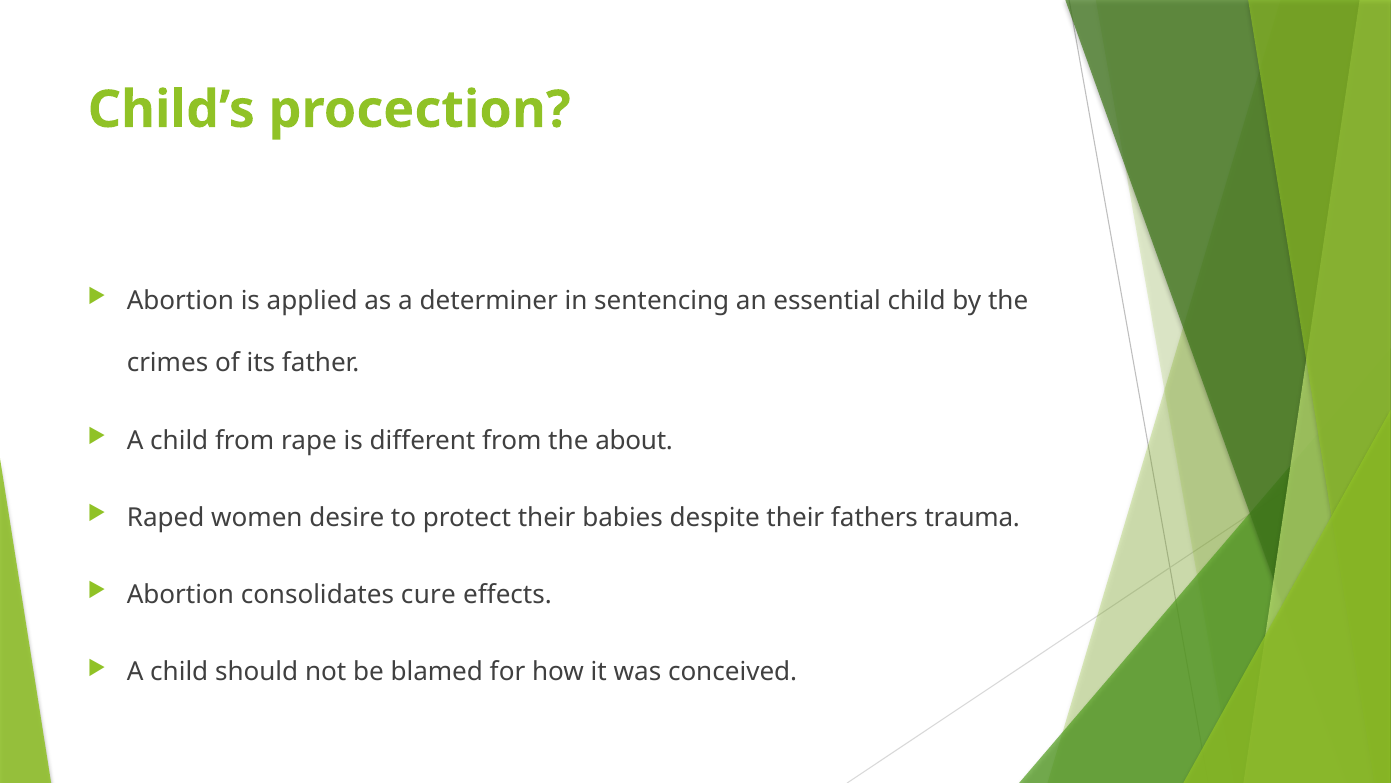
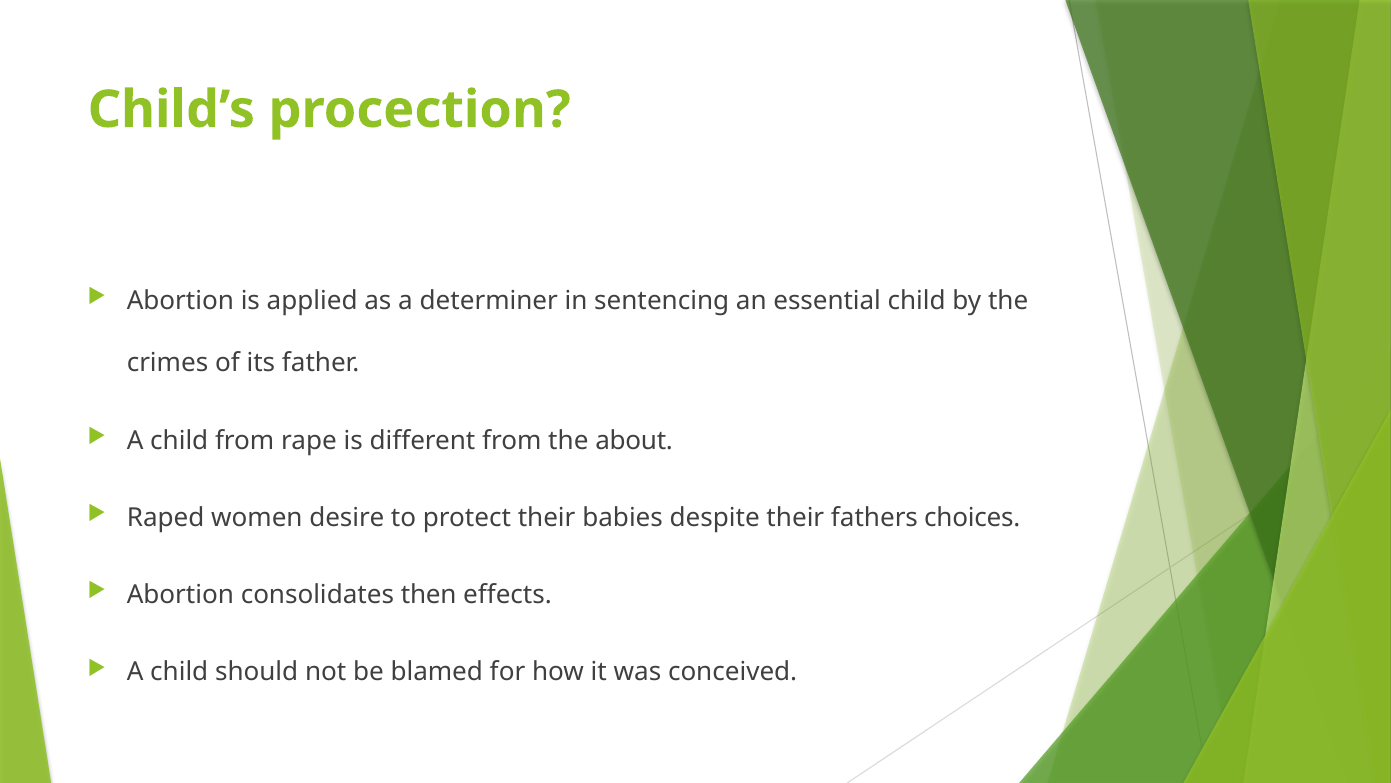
trauma: trauma -> choices
cure: cure -> then
